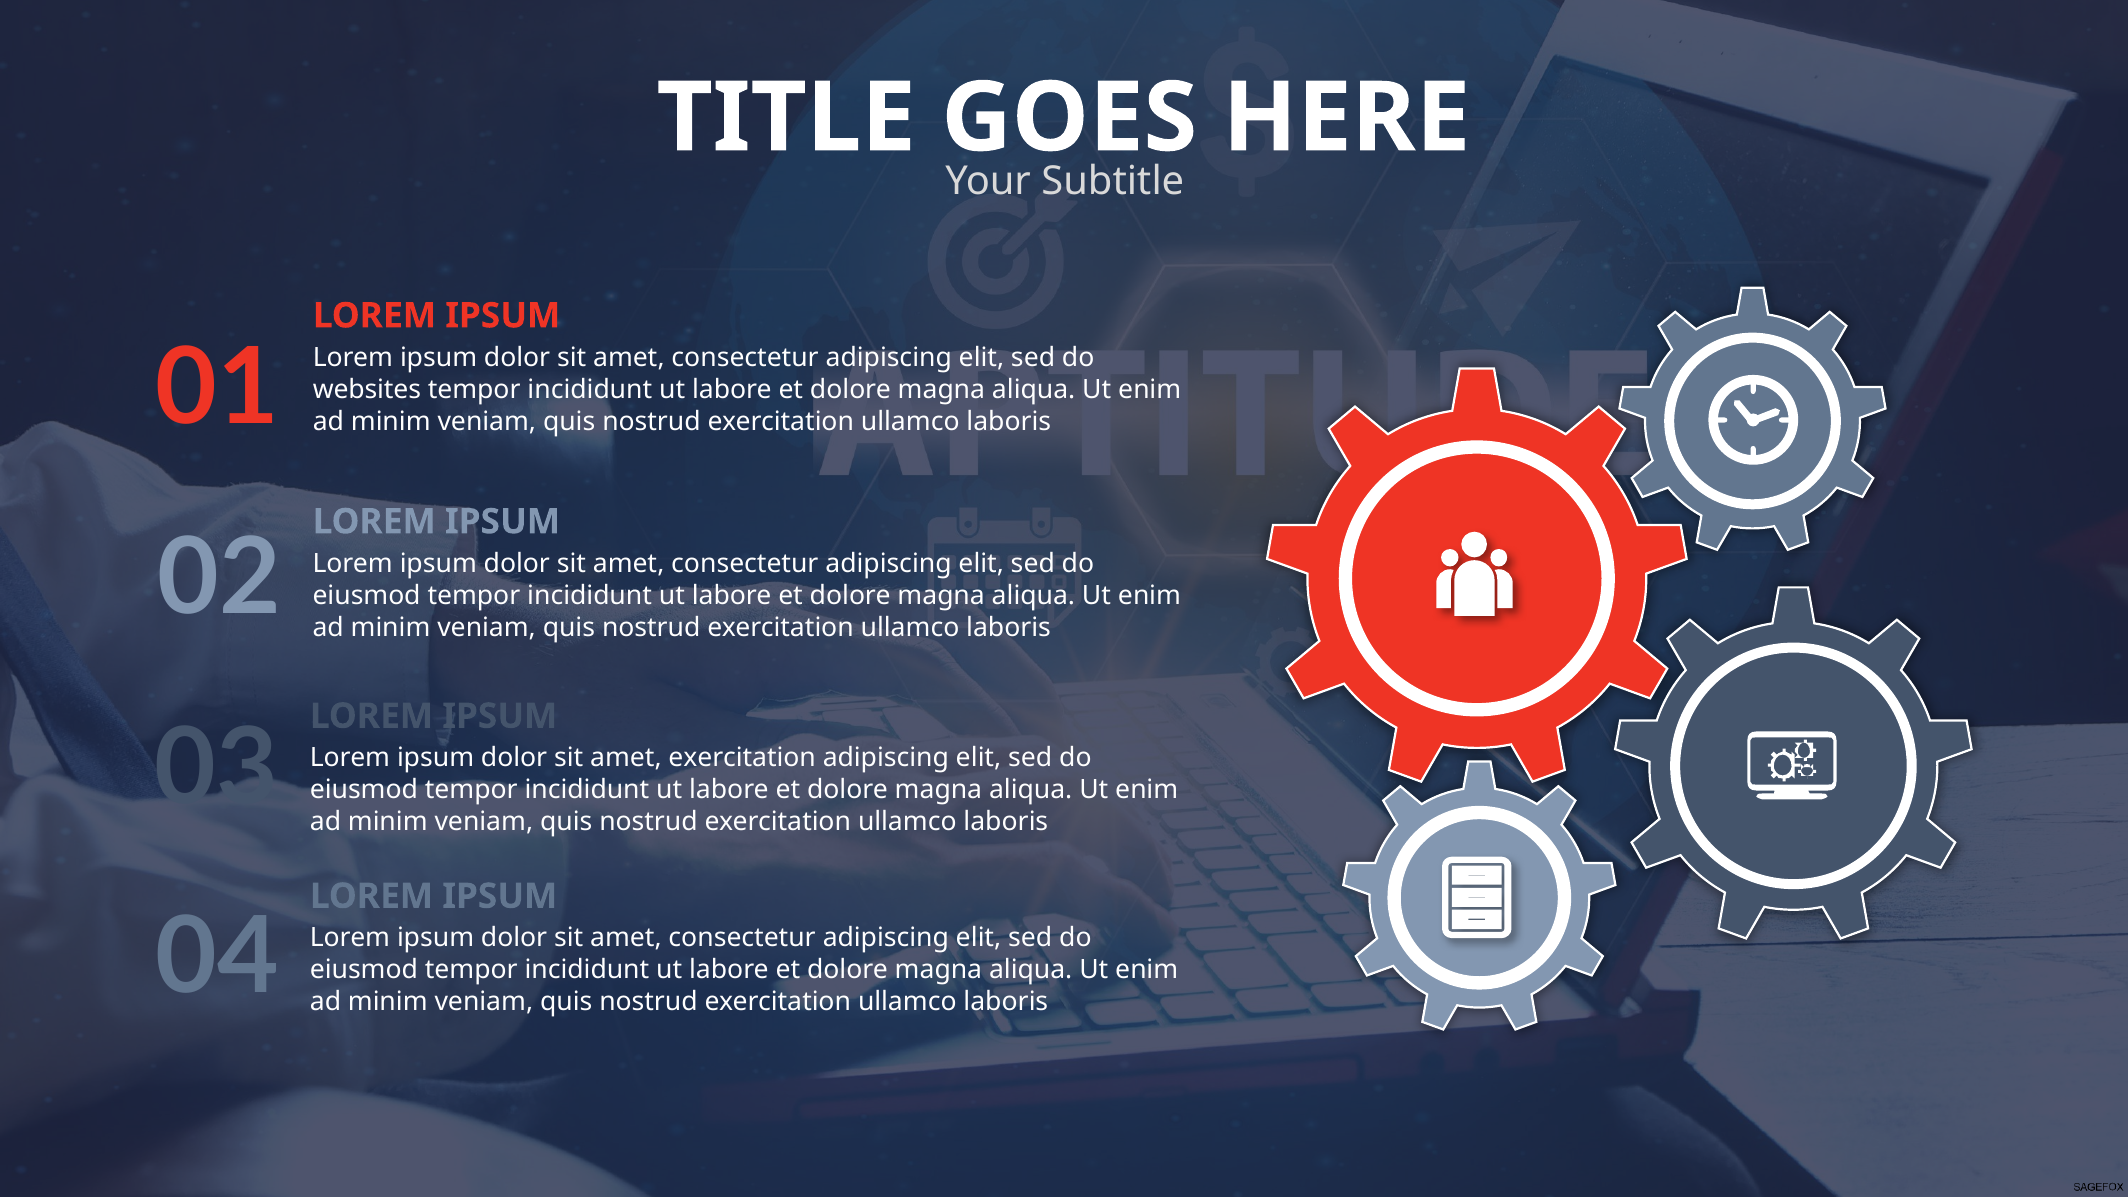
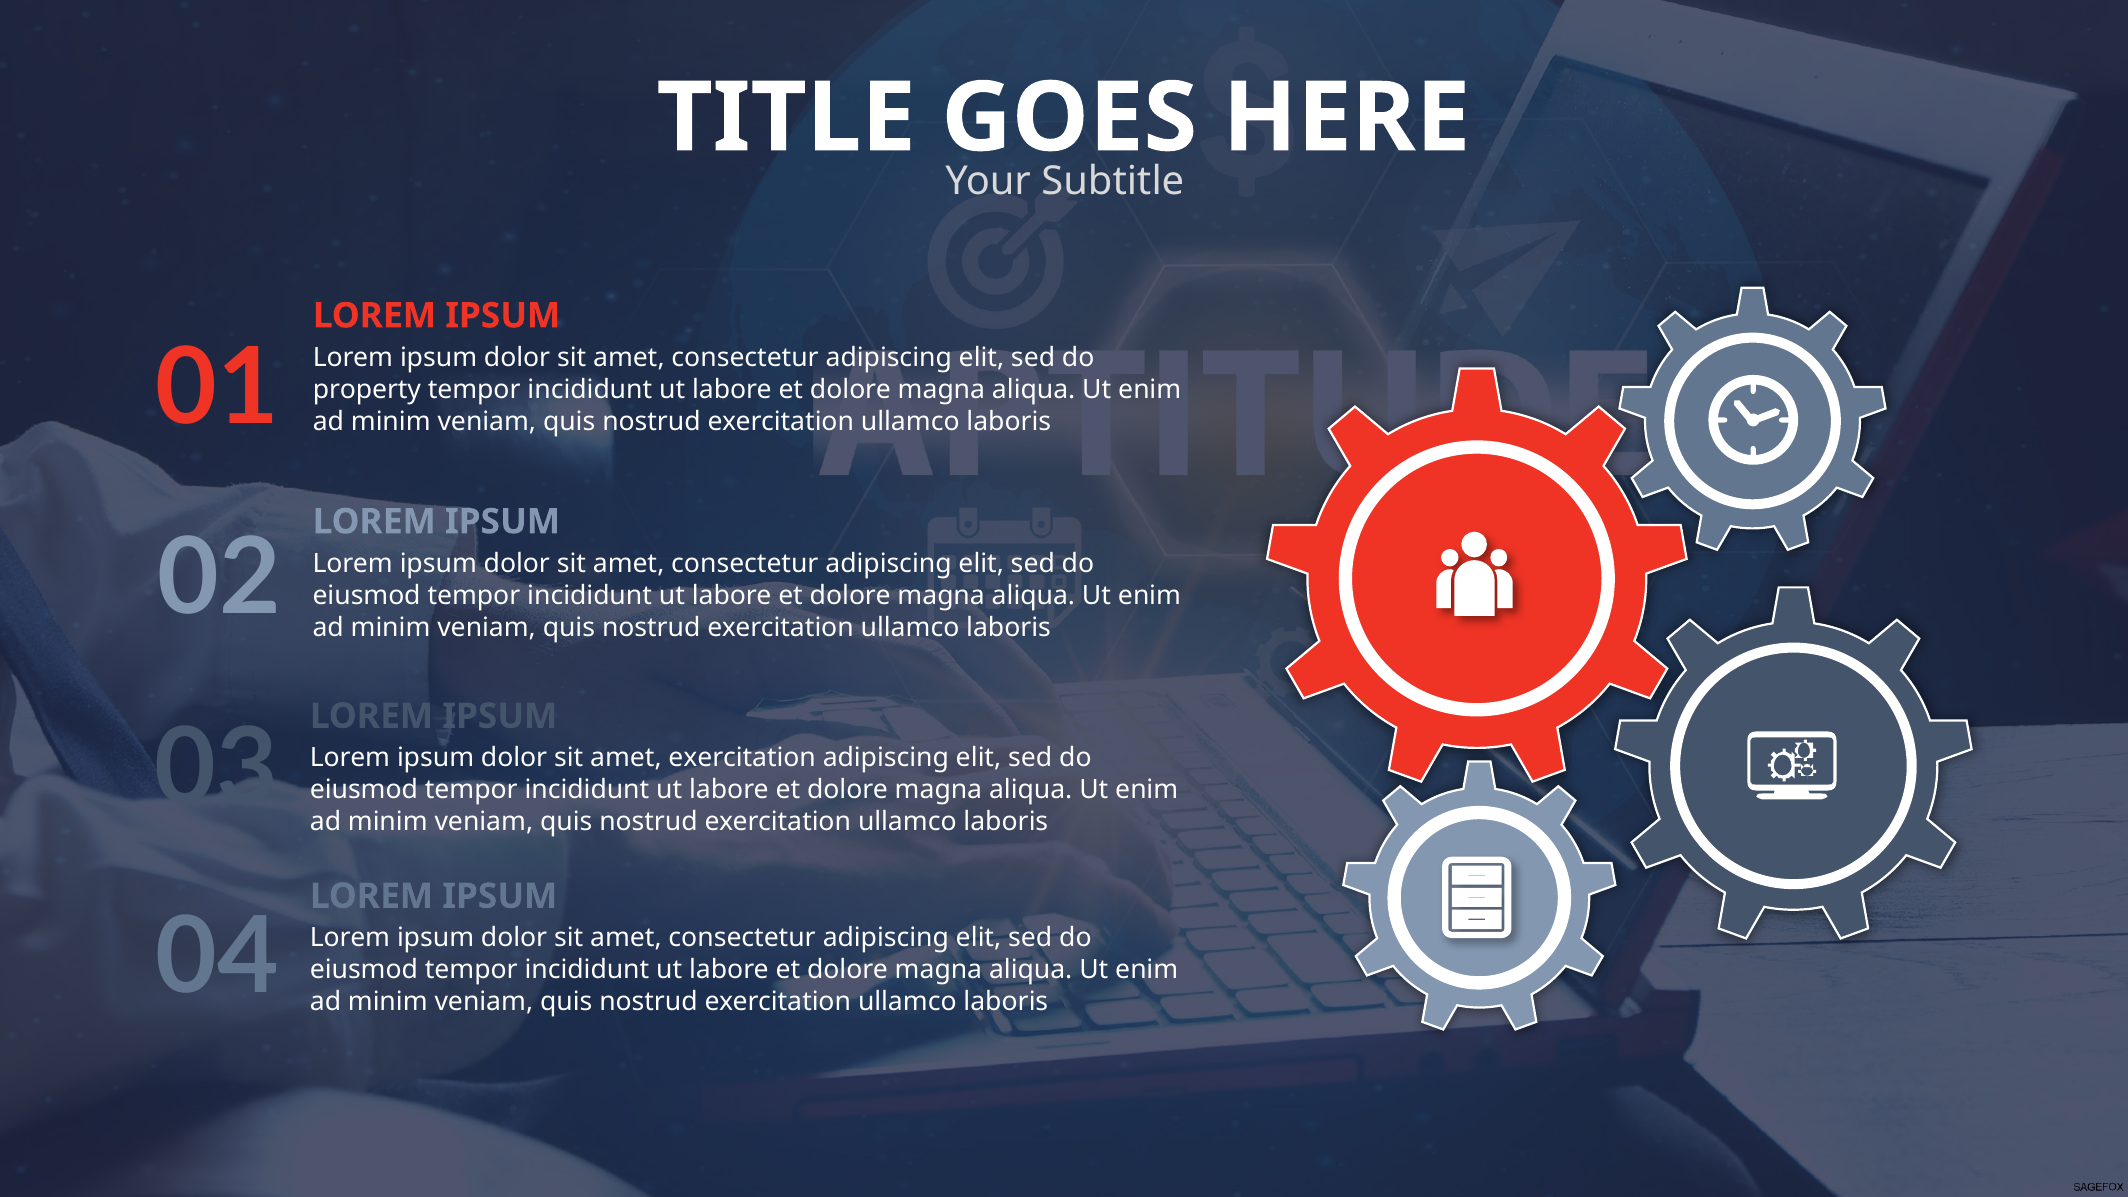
websites: websites -> property
